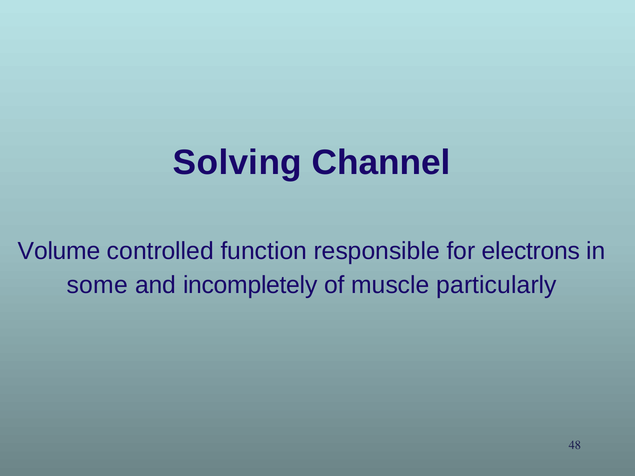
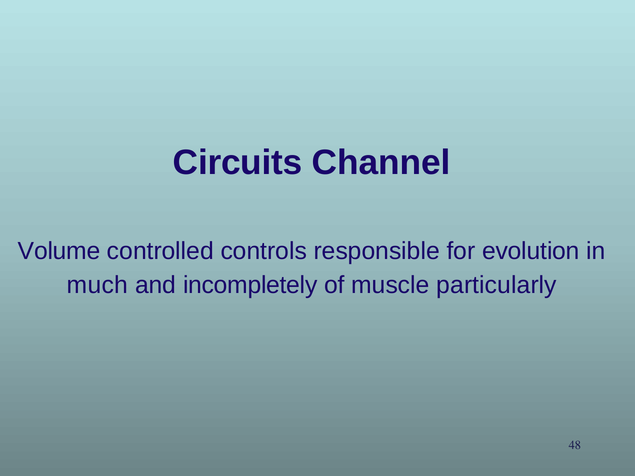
Solving: Solving -> Circuits
function: function -> controls
electrons: electrons -> evolution
some: some -> much
